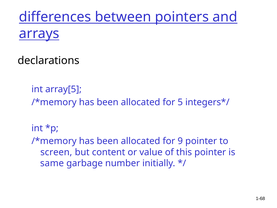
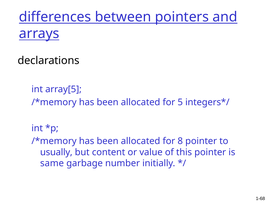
9: 9 -> 8
screen: screen -> usually
